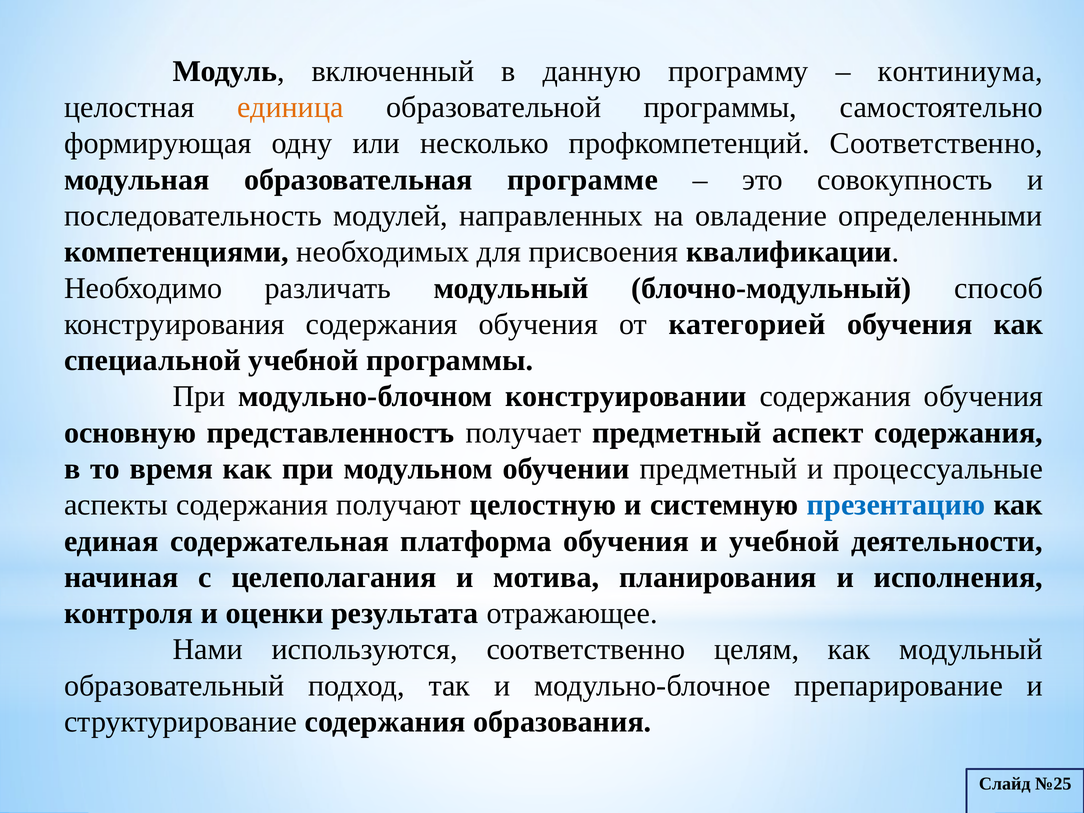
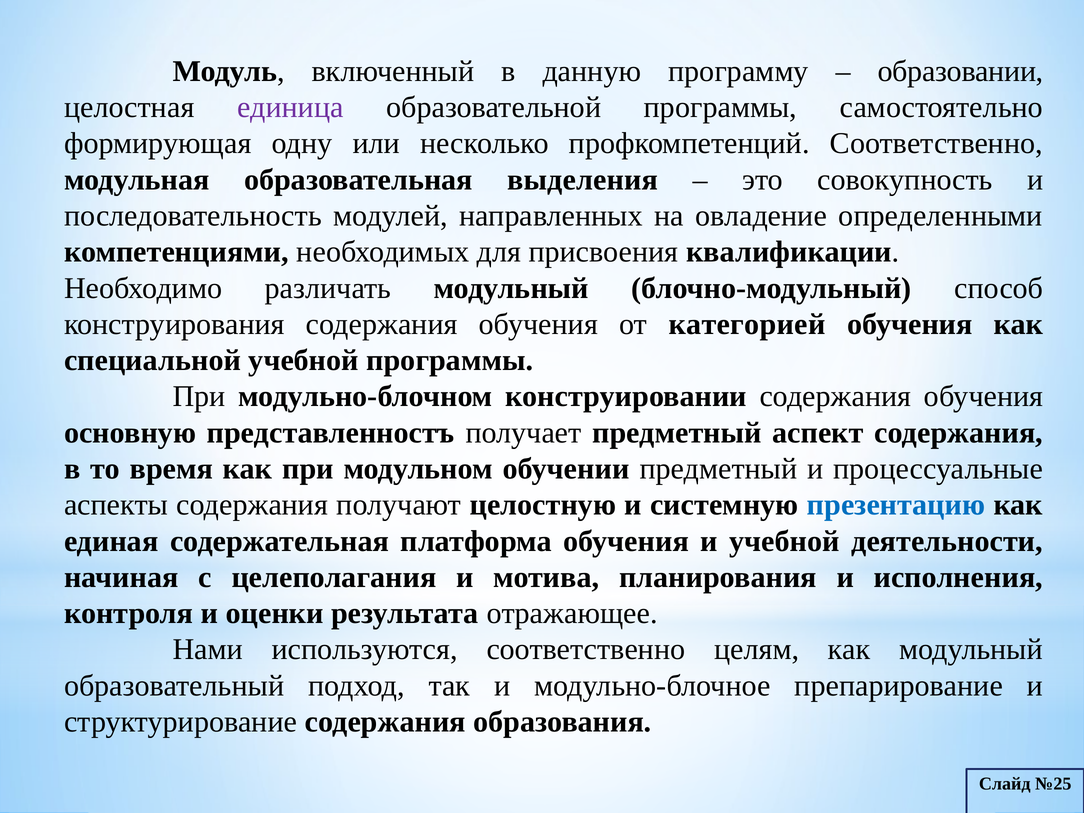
континиума: континиума -> образовании
единица colour: orange -> purple
программе: программе -> выделения
